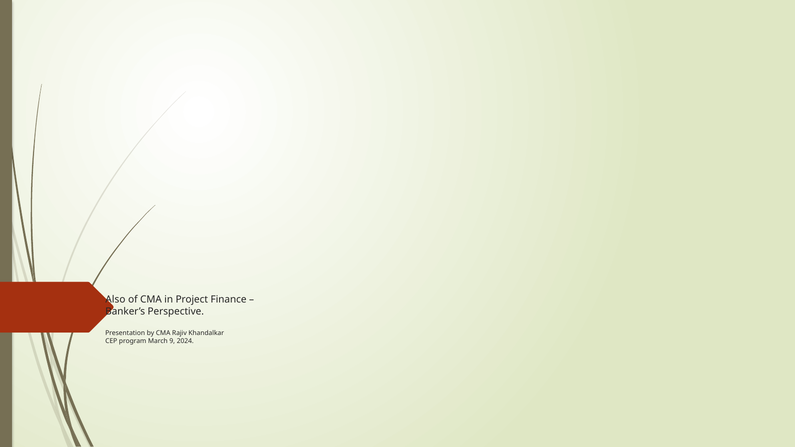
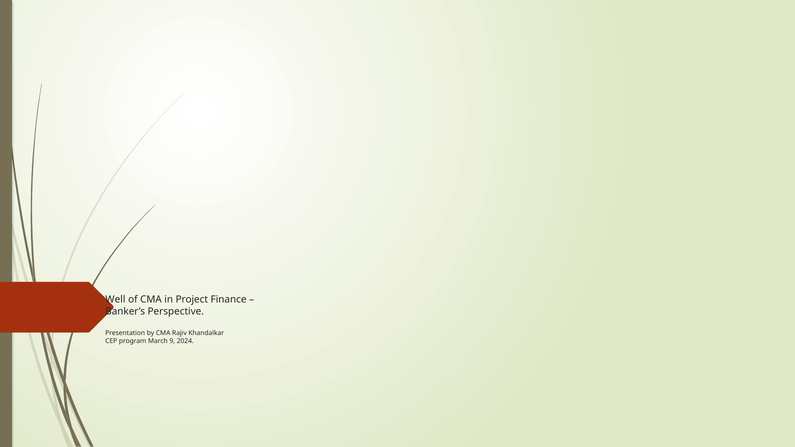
Also: Also -> Well
